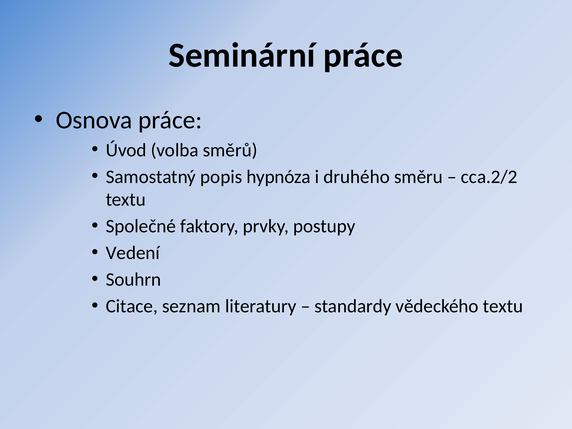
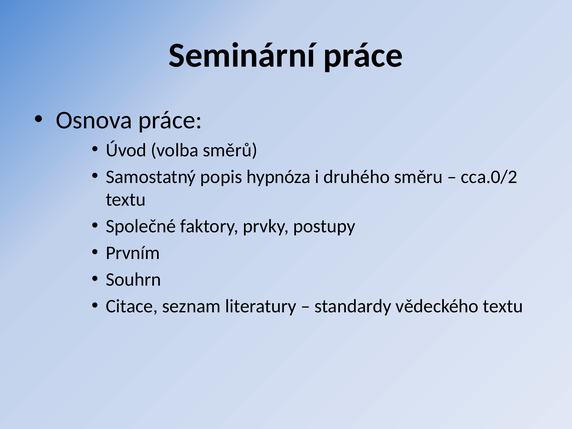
cca.2/2: cca.2/2 -> cca.0/2
Vedení: Vedení -> Prvním
